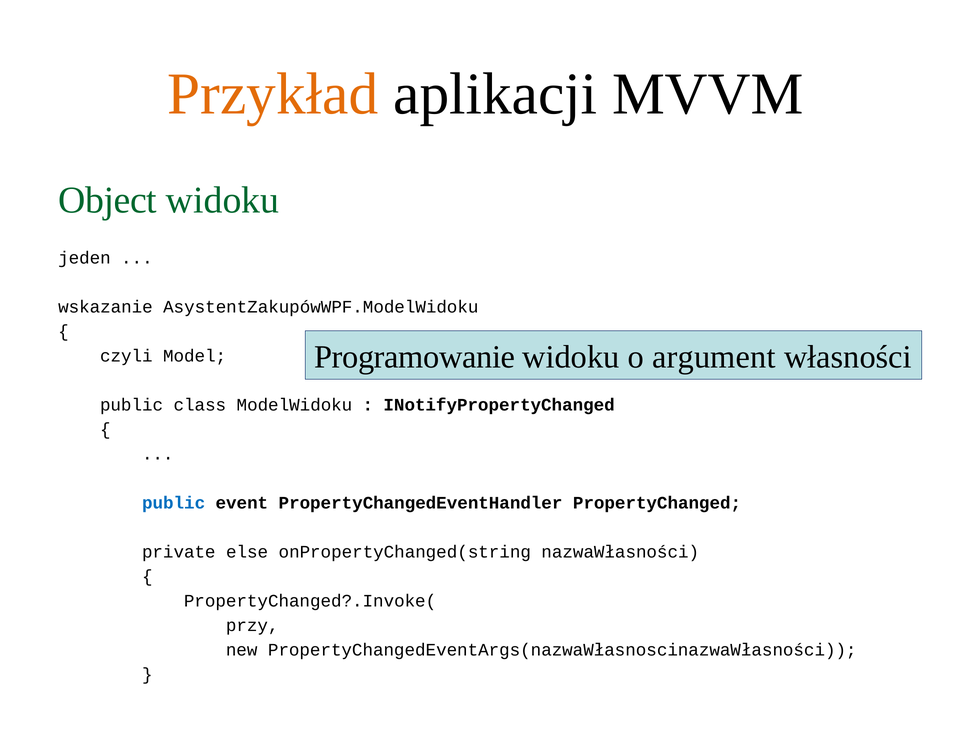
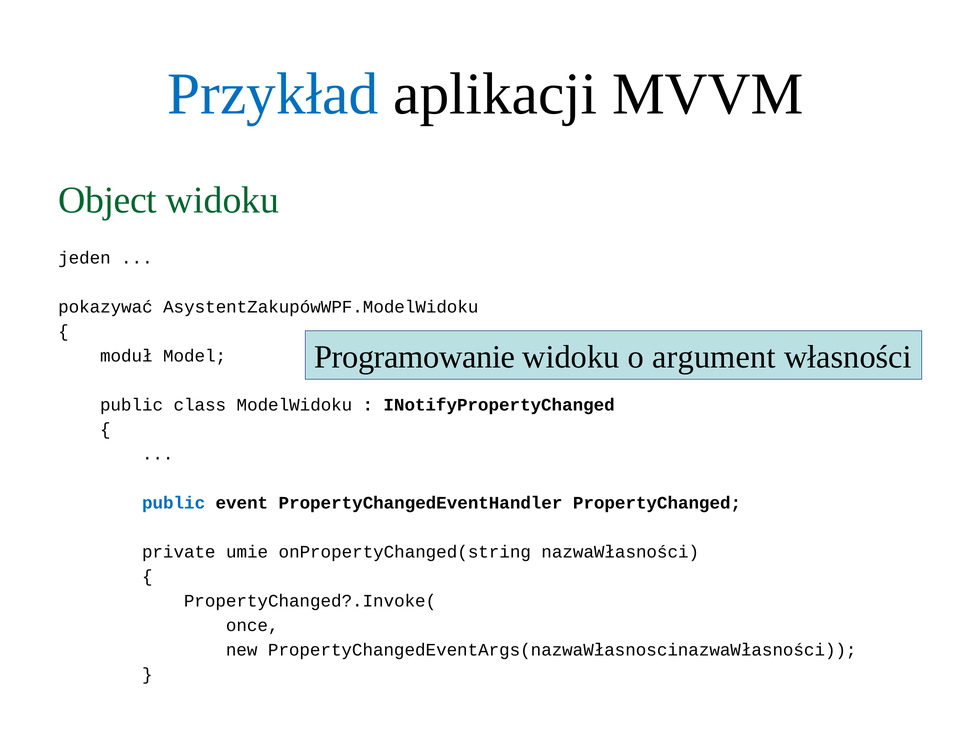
Przykład colour: orange -> blue
wskazanie: wskazanie -> pokazywać
czyli: czyli -> moduł
else: else -> umie
przy: przy -> once
